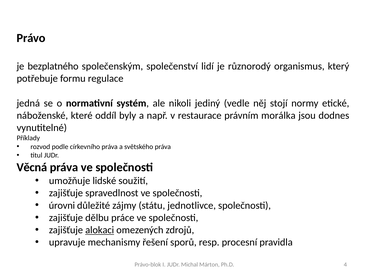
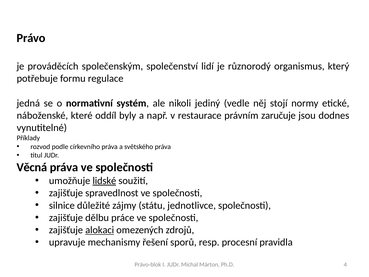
bezplatného: bezplatného -> prováděcích
morálka: morálka -> zaručuje
lidské underline: none -> present
úrovni: úrovni -> silnice
